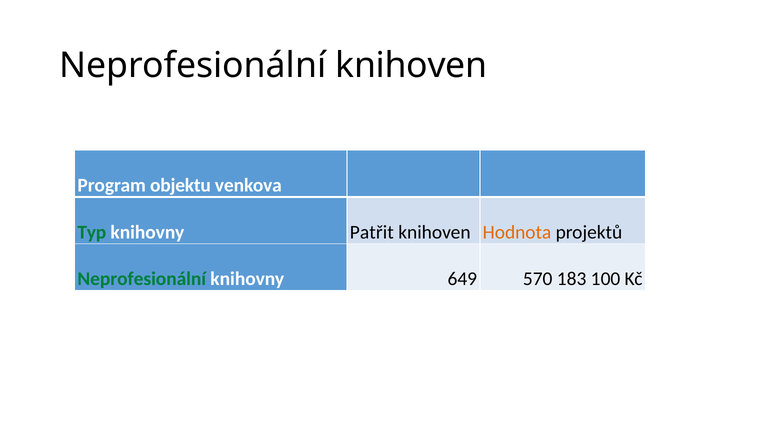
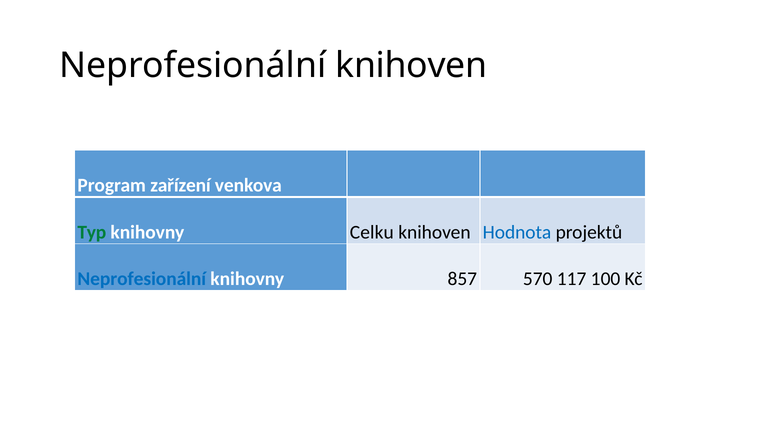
objektu: objektu -> zařízení
Patřit: Patřit -> Celku
Hodnota colour: orange -> blue
Neprofesionální at (142, 279) colour: green -> blue
649: 649 -> 857
183: 183 -> 117
